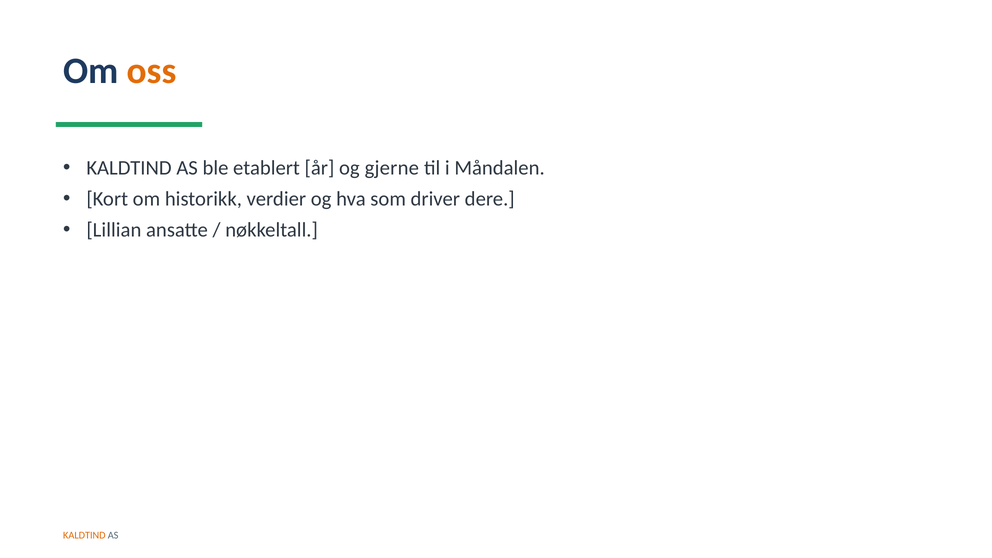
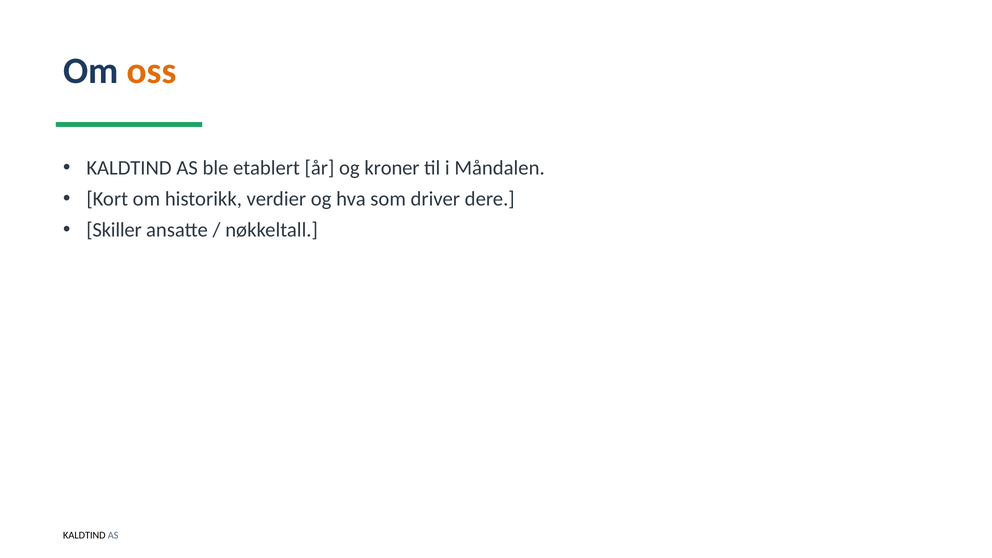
gjerne: gjerne -> kroner
Lillian: Lillian -> Skiller
KALDTIND at (84, 535) colour: orange -> black
